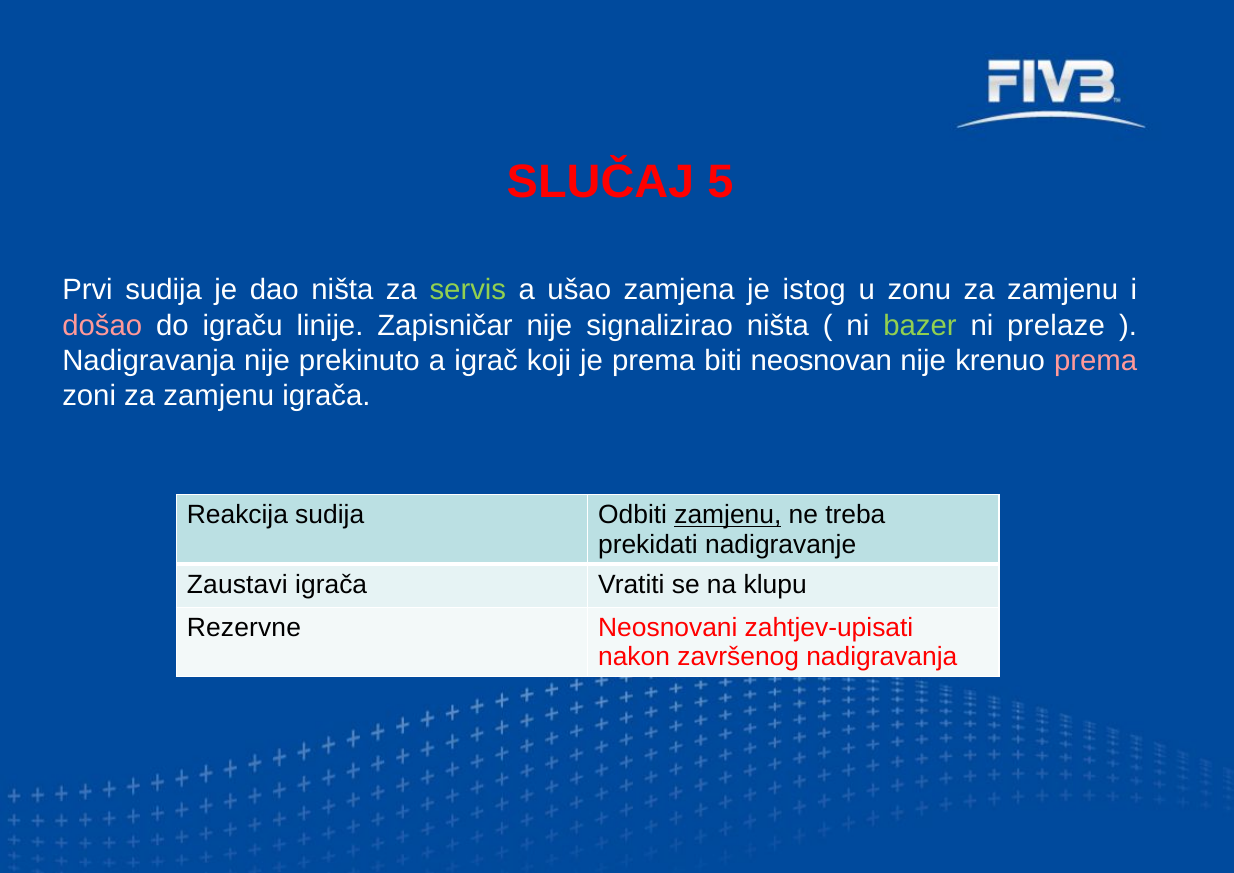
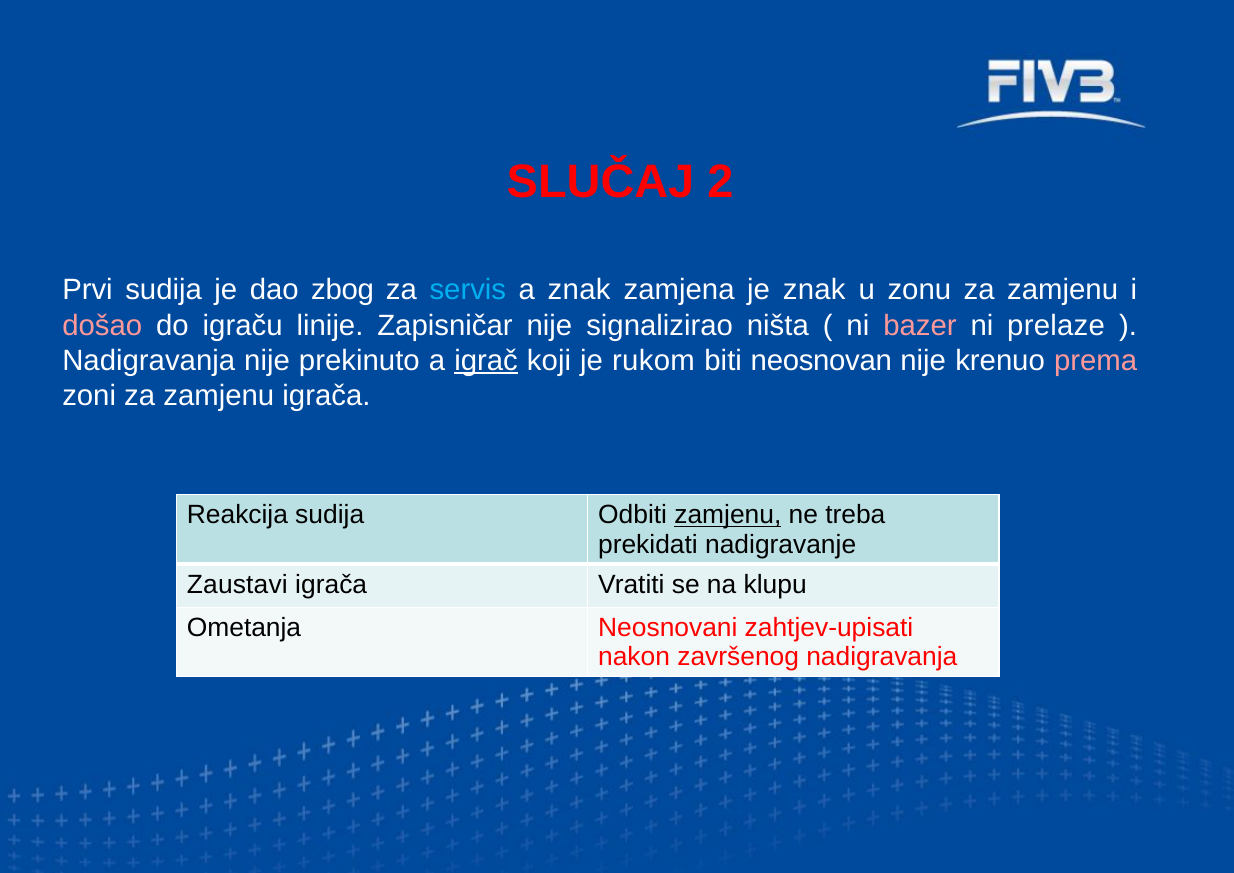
5: 5 -> 2
dao ništa: ništa -> zbog
servis colour: light green -> light blue
a ušao: ušao -> znak
je istog: istog -> znak
bazer colour: light green -> pink
igrač underline: none -> present
je prema: prema -> rukom
Rezervne: Rezervne -> Ometanja
